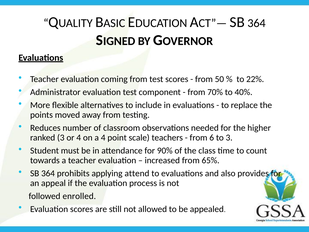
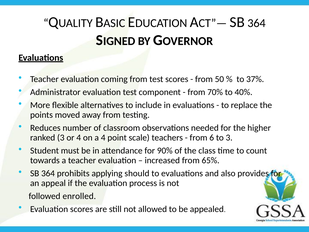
22%: 22% -> 37%
attend: attend -> should
